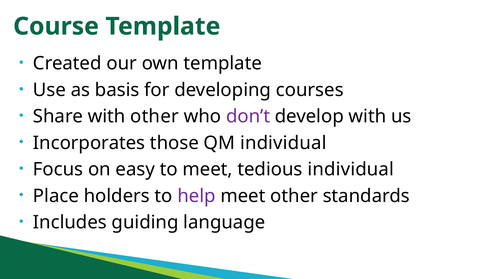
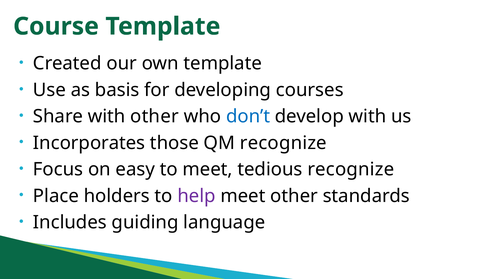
don’t colour: purple -> blue
QM individual: individual -> recognize
tedious individual: individual -> recognize
